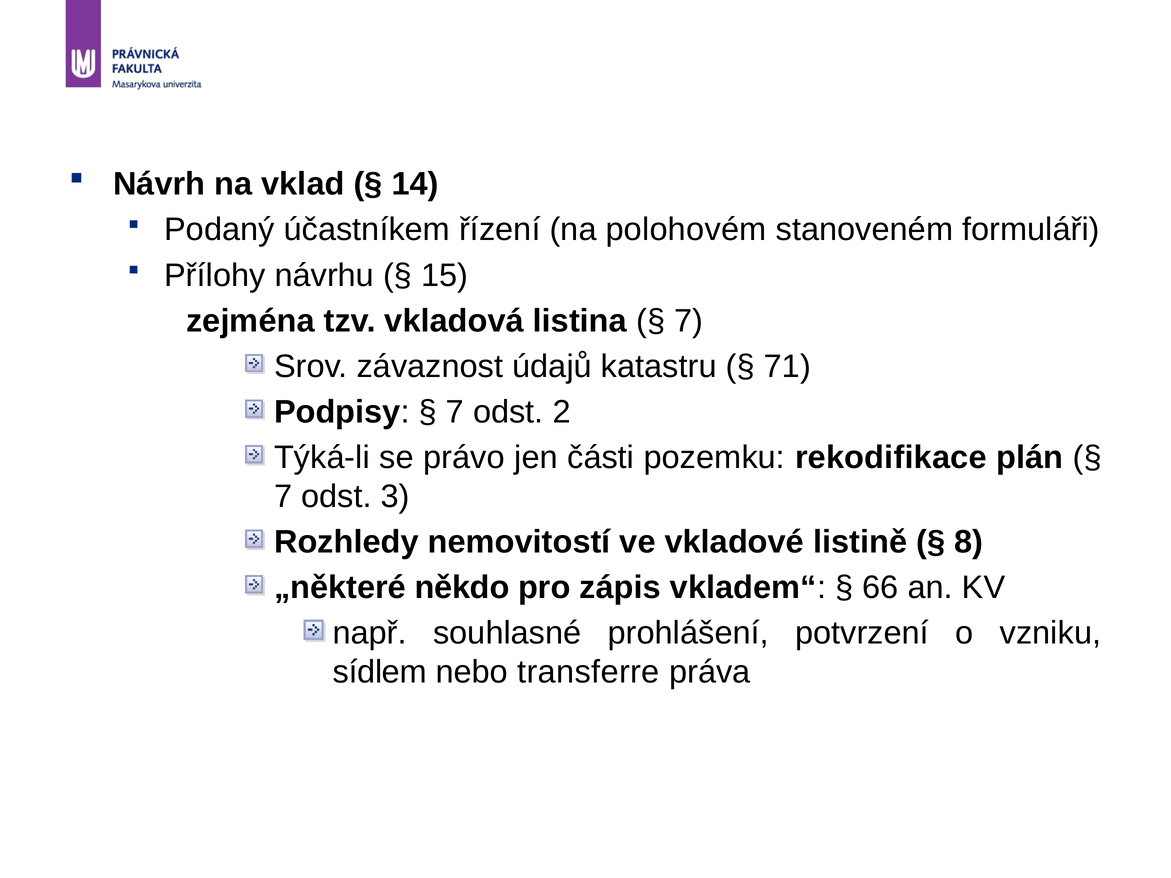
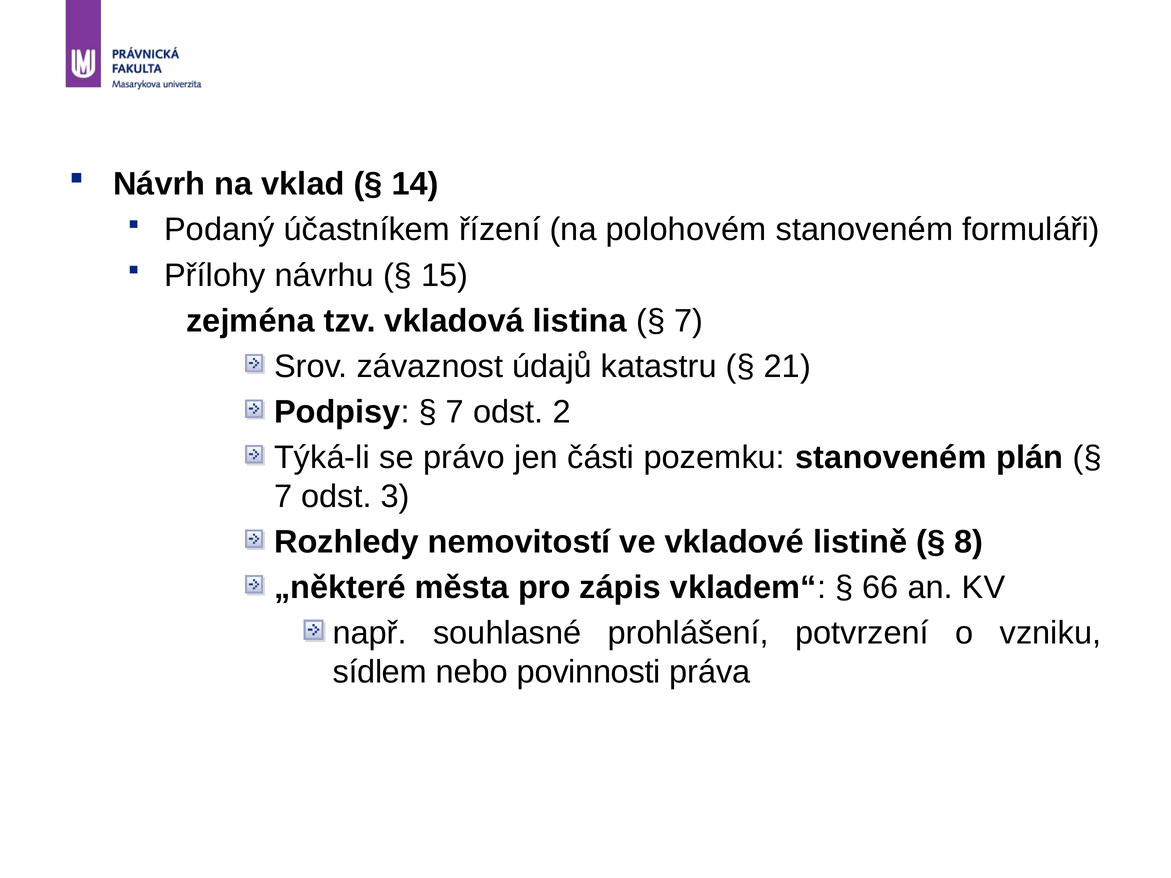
71: 71 -> 21
pozemku rekodifikace: rekodifikace -> stanoveném
někdo: někdo -> města
transferre: transferre -> povinnosti
